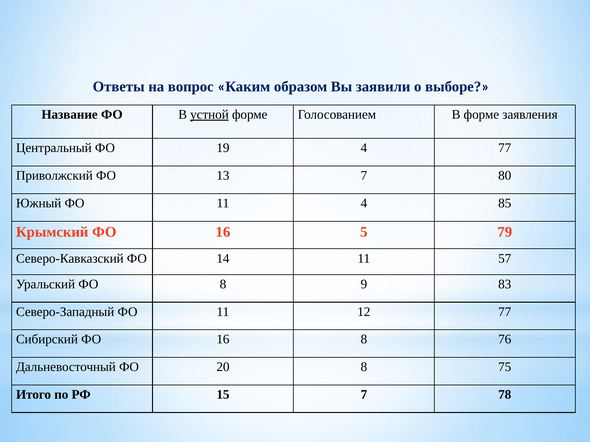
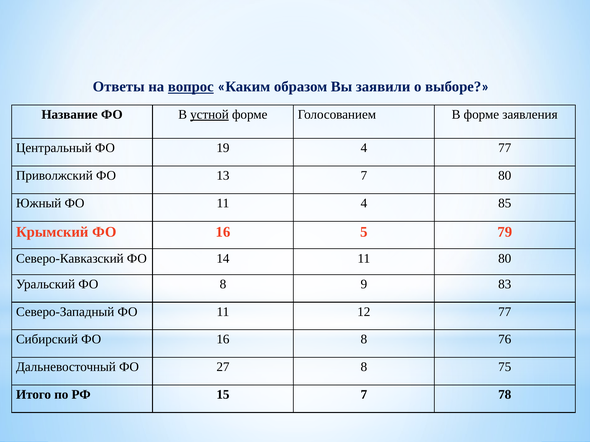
вопрос underline: none -> present
11 57: 57 -> 80
20: 20 -> 27
